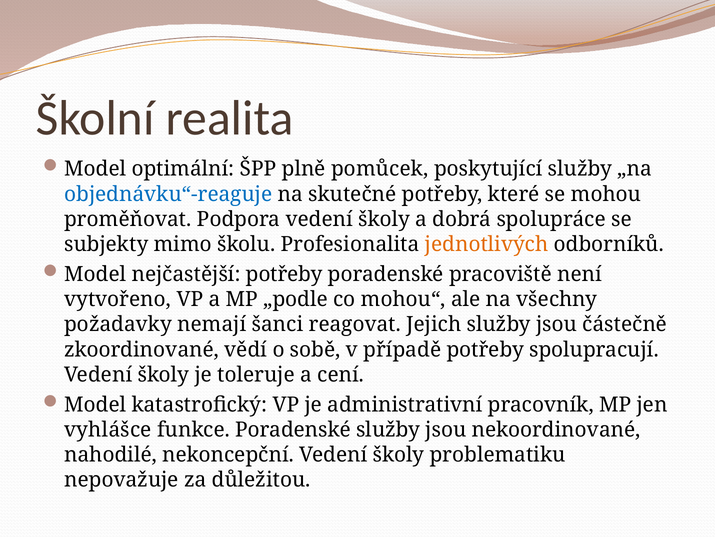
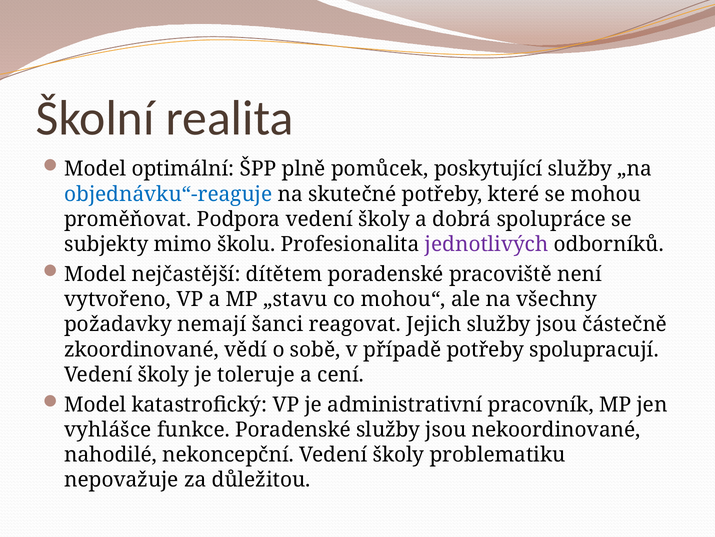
jednotlivých colour: orange -> purple
nejčastější potřeby: potřeby -> dítětem
„podle: „podle -> „stavu
